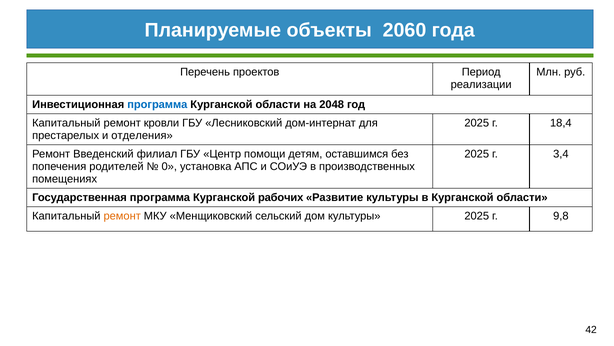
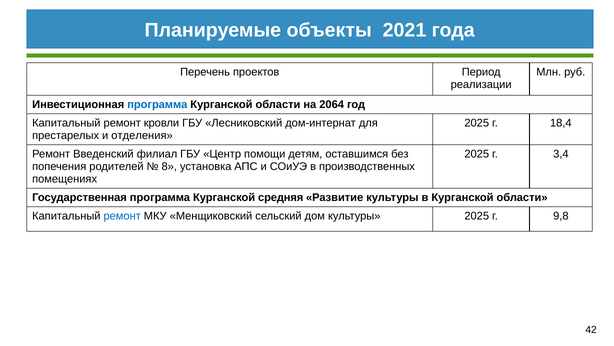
2060: 2060 -> 2021
2048: 2048 -> 2064
0: 0 -> 8
рабочих: рабочих -> средняя
ремонт at (122, 216) colour: orange -> blue
